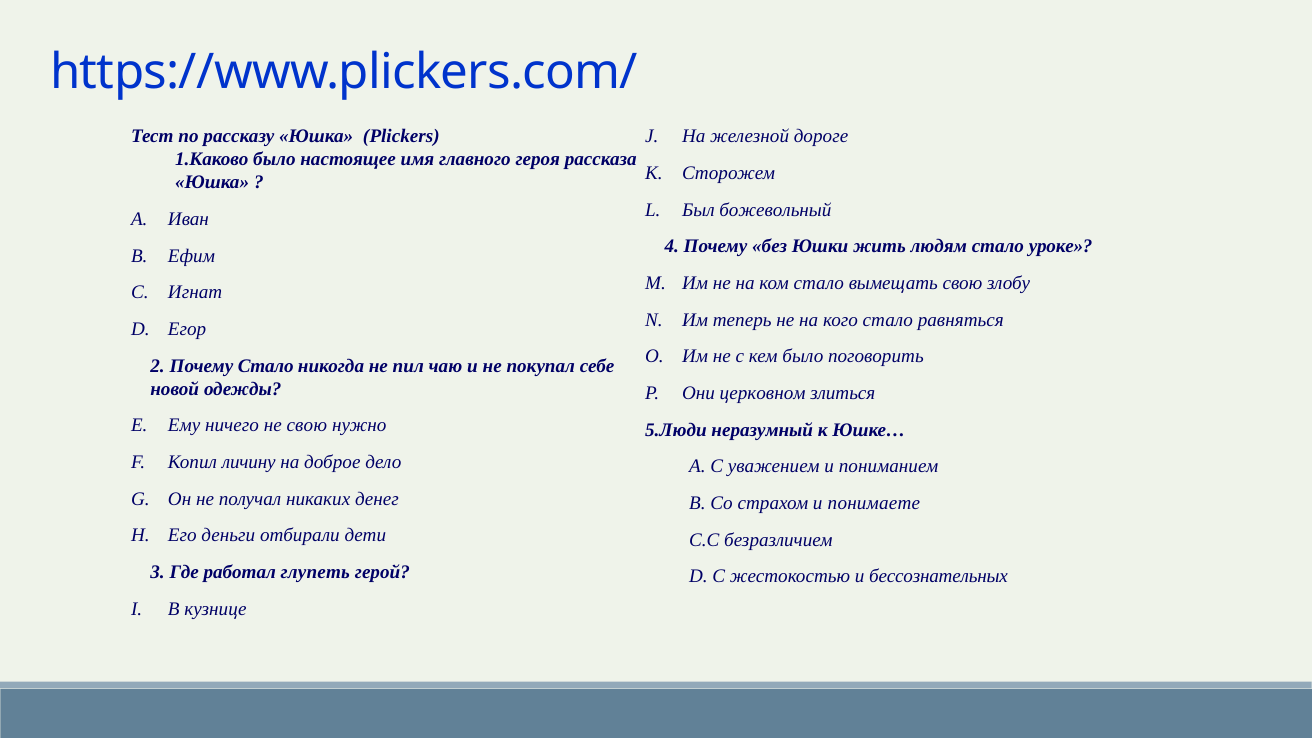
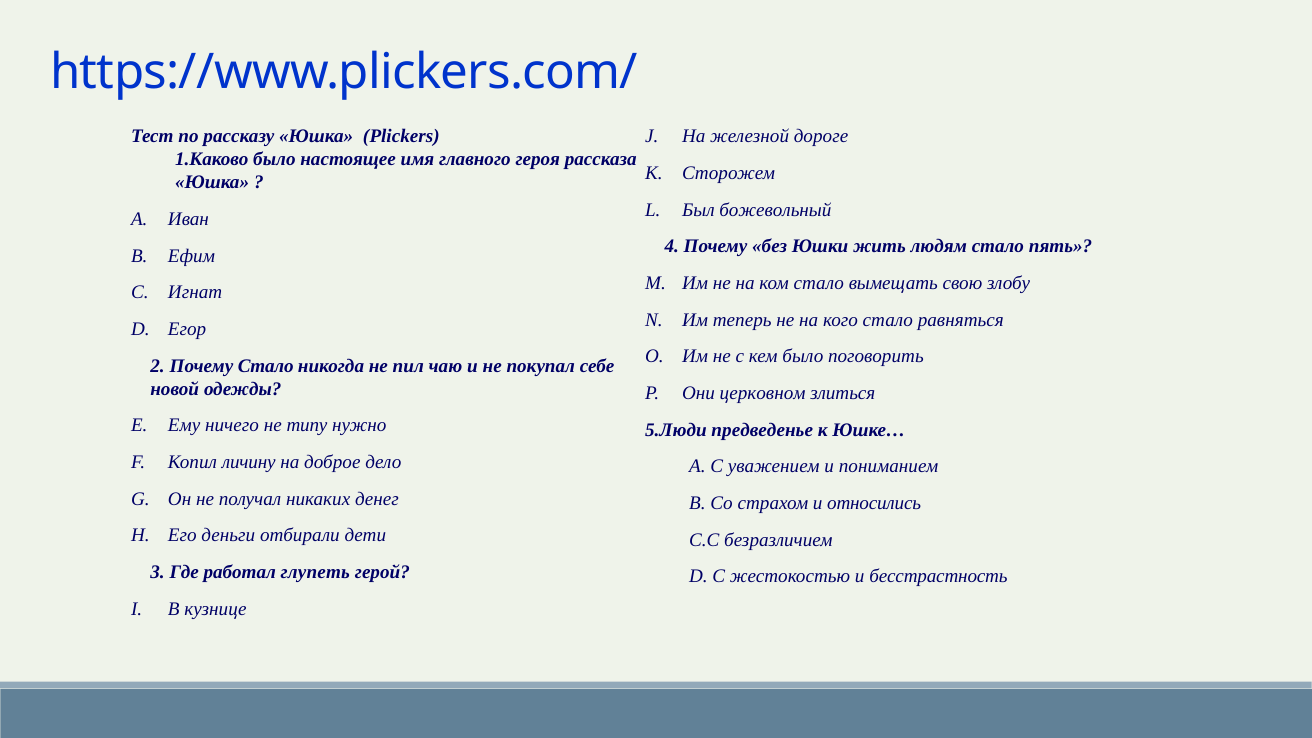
уроке: уроке -> пять
не свою: свою -> типу
неразумный: неразумный -> предведенье
понимаете: понимаете -> относились
бессознательных: бессознательных -> бесстрастность
